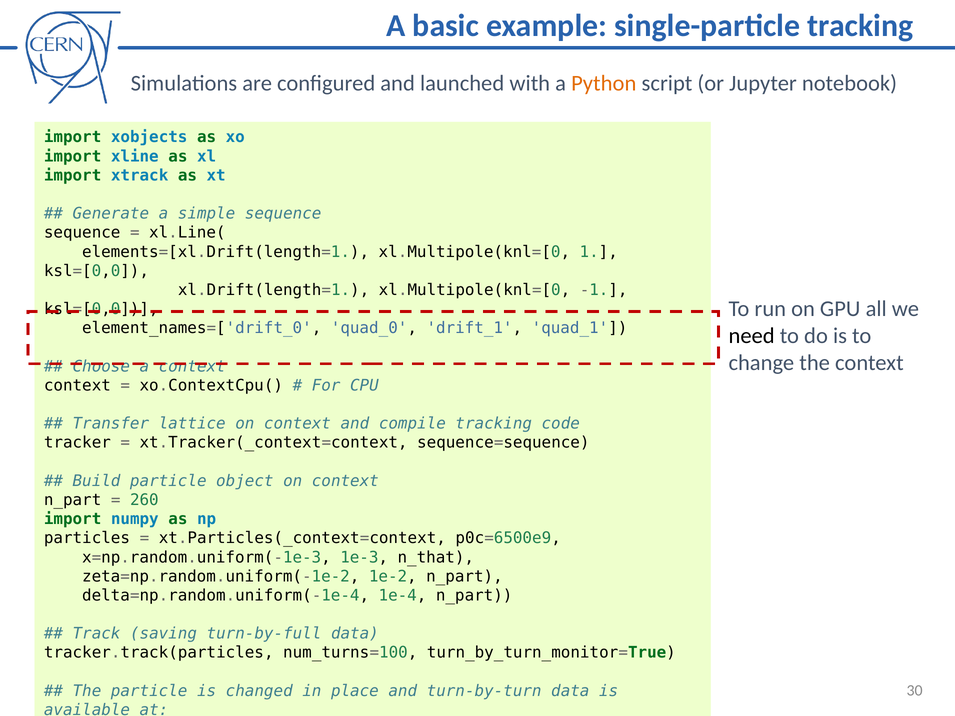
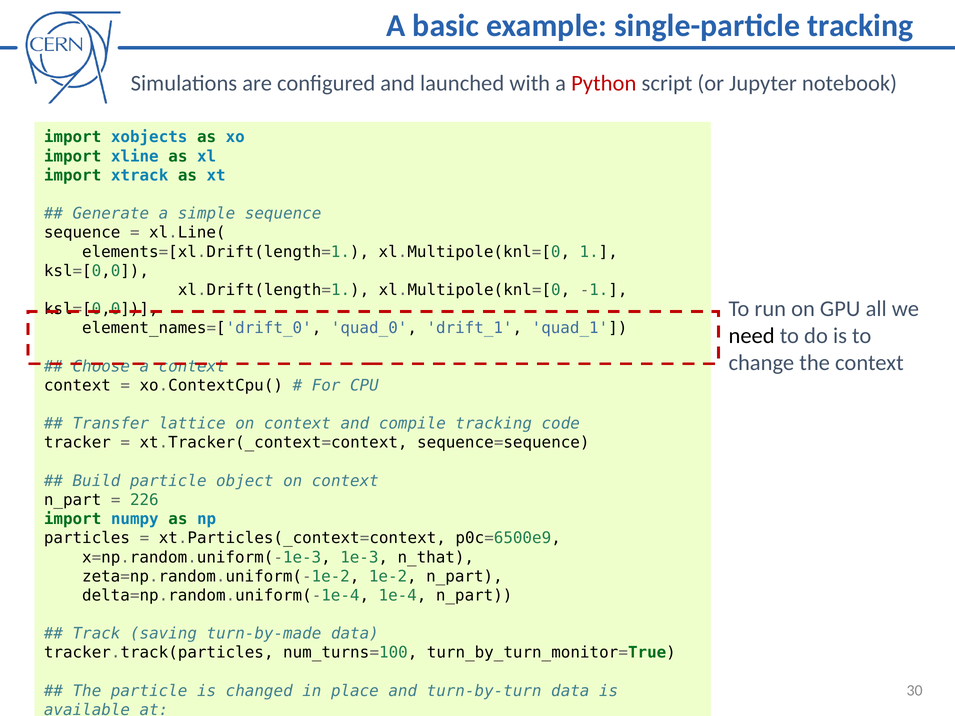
Python colour: orange -> red
260: 260 -> 226
turn-by-full: turn-by-full -> turn-by-made
